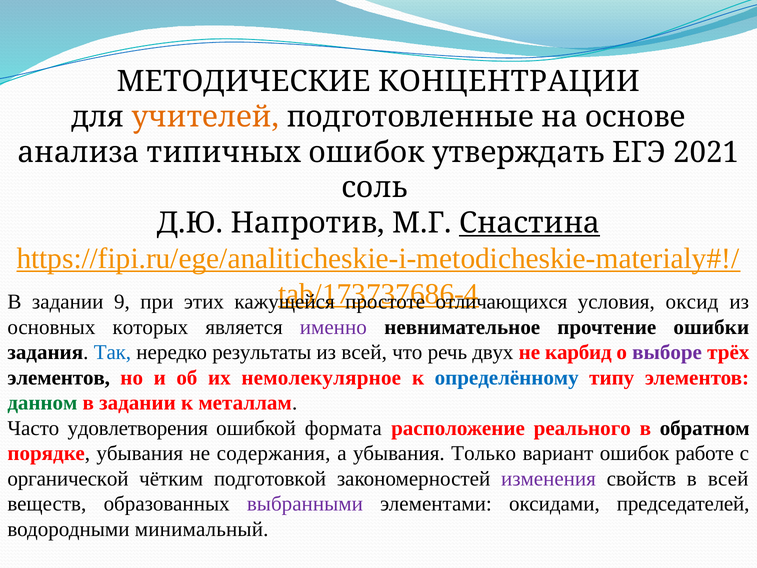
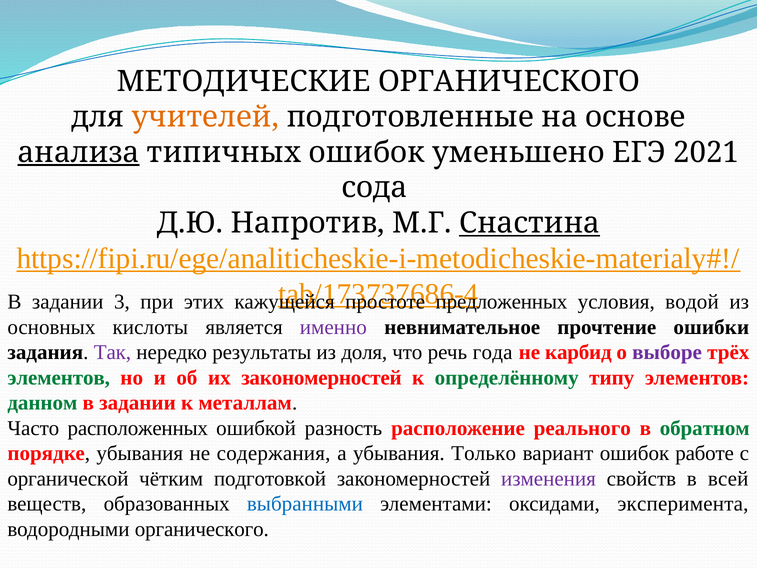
МЕТОДИЧЕСКИЕ КОНЦЕНТРАЦИИ: КОНЦЕНТРАЦИИ -> ОРГАНИЧЕСКОГО
анализа underline: none -> present
утверждать: утверждать -> уменьшено
соль: соль -> сода
9: 9 -> 3
отличающихся: отличающихся -> предложенных
оксид: оксид -> водой
которых: которых -> кислоты
Так colour: blue -> purple
из всей: всей -> доля
двух: двух -> года
элементов at (59, 377) colour: black -> green
их немолекулярное: немолекулярное -> закономерностей
определённому colour: blue -> green
удовлетворения: удовлетворения -> расположенных
формата: формата -> разность
обратном colour: black -> green
выбранными colour: purple -> blue
председателей: председателей -> эксперимента
водородными минимальный: минимальный -> органического
